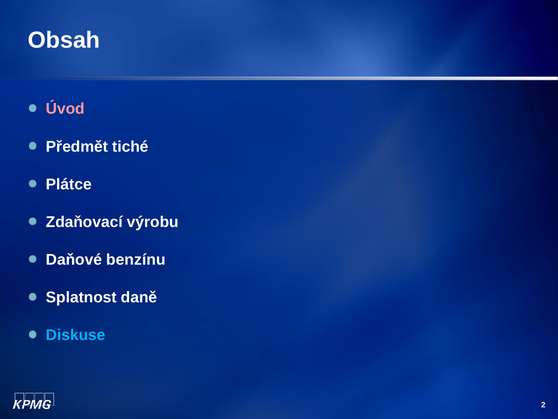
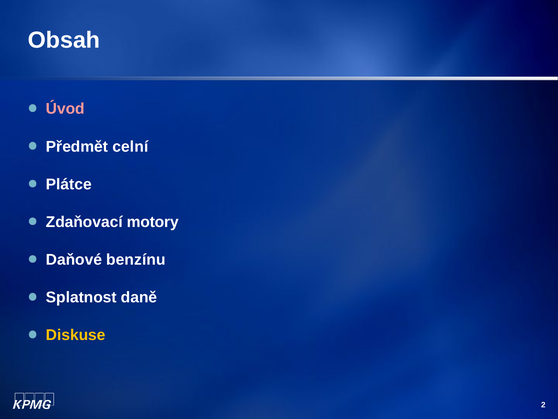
tiché: tiché -> celní
výrobu: výrobu -> motory
Diskuse colour: light blue -> yellow
